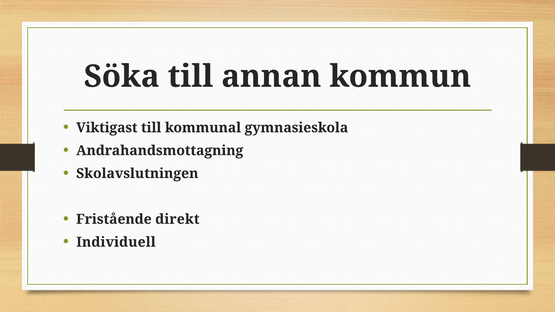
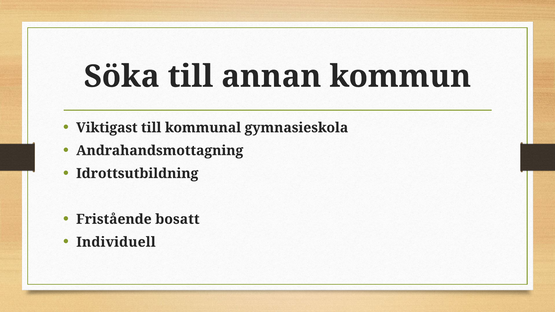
Skolavslutningen: Skolavslutningen -> Idrottsutbildning
direkt: direkt -> bosatt
